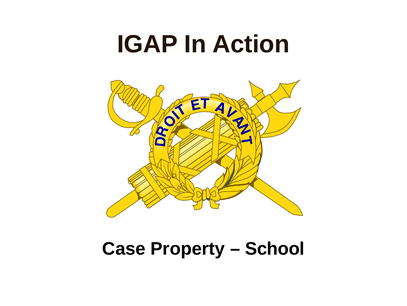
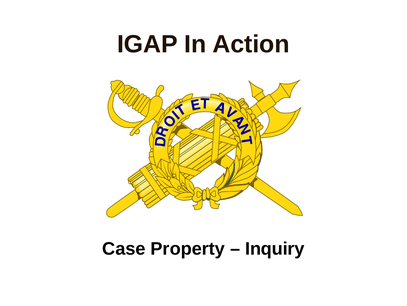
School: School -> Inquiry
